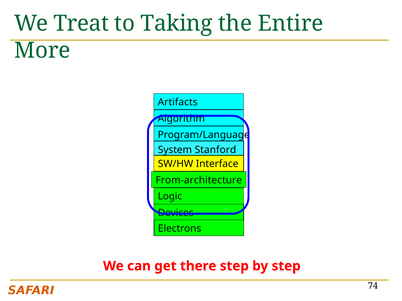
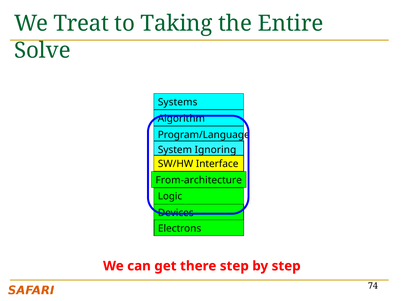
More: More -> Solve
Artifacts: Artifacts -> Systems
Stanford: Stanford -> Ignoring
